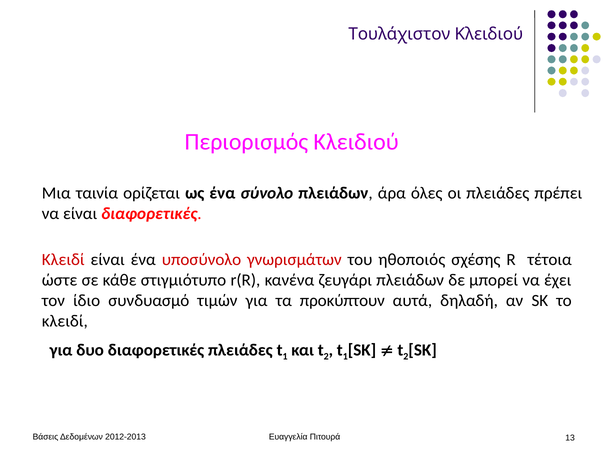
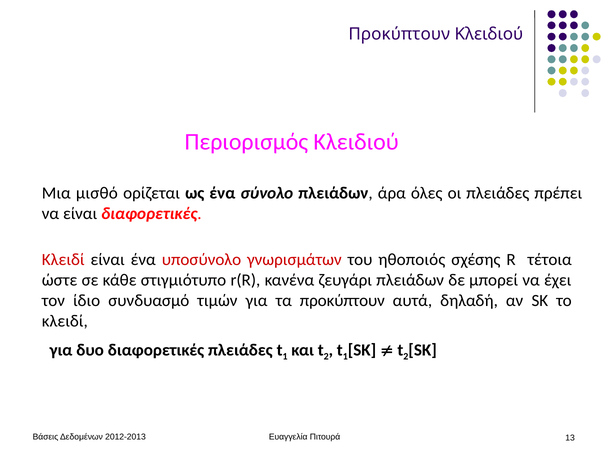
Τουλάχιστον at (399, 34): Τουλάχιστον -> Προκύπτουν
ταινία: ταινία -> μισθό
